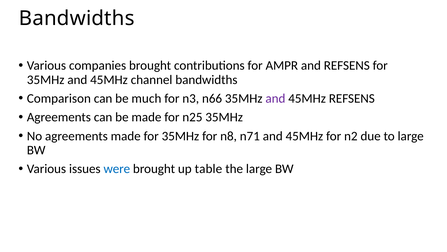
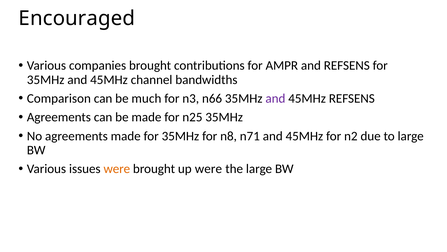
Bandwidths at (77, 19): Bandwidths -> Encouraged
were at (117, 168) colour: blue -> orange
up table: table -> were
